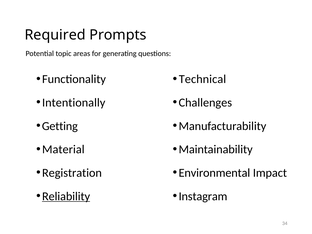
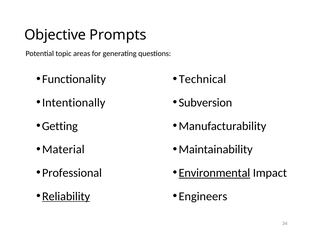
Required: Required -> Objective
Challenges: Challenges -> Subversion
Registration: Registration -> Professional
Environmental underline: none -> present
Instagram: Instagram -> Engineers
